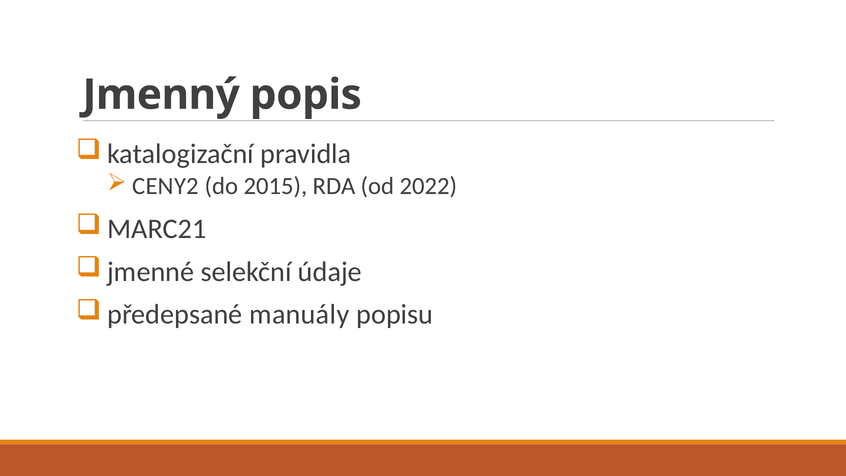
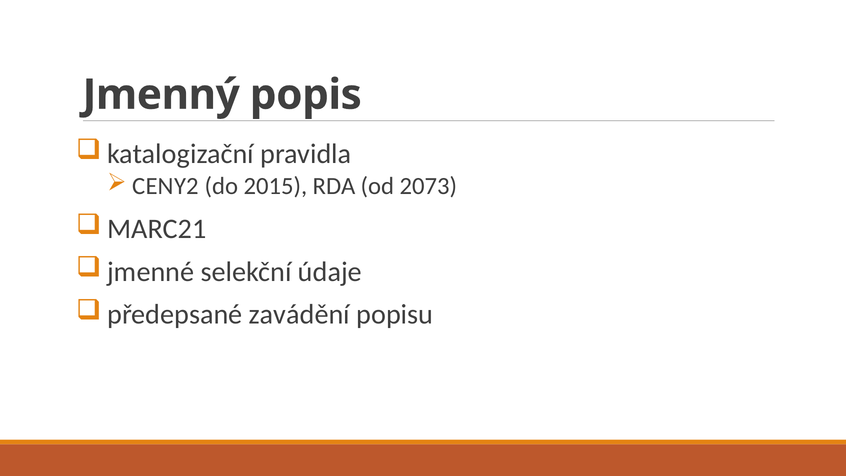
2022: 2022 -> 2073
manuály: manuály -> zavádění
